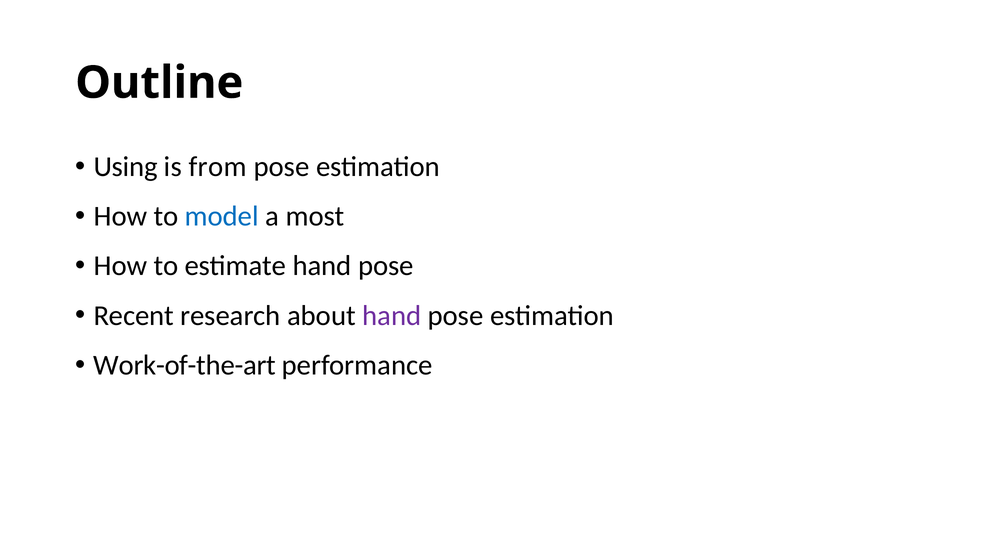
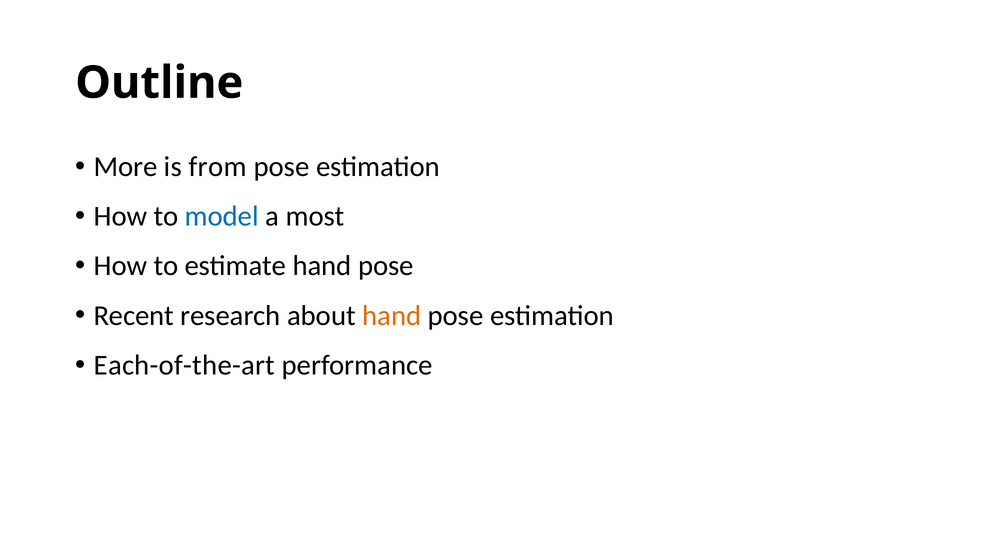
Using: Using -> More
hand at (392, 316) colour: purple -> orange
Work-of-the-art: Work-of-the-art -> Each-of-the-art
